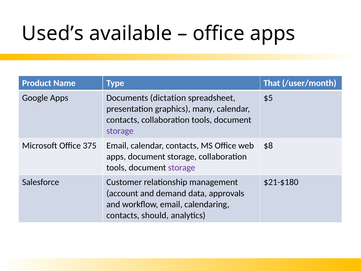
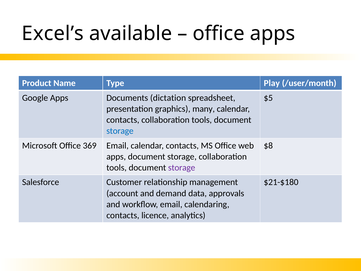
Used’s: Used’s -> Excel’s
That: That -> Play
storage at (120, 131) colour: purple -> blue
375: 375 -> 369
should: should -> licence
